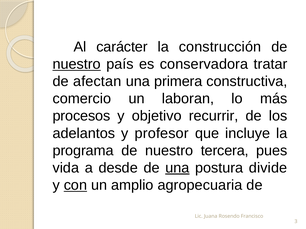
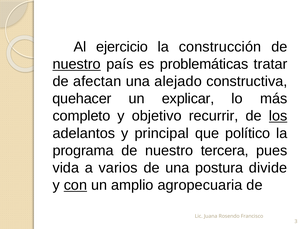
carácter: carácter -> ejercicio
conservadora: conservadora -> problemáticas
primera: primera -> alejado
comercio: comercio -> quehacer
laboran: laboran -> explicar
procesos: procesos -> completo
los underline: none -> present
profesor: profesor -> principal
incluye: incluye -> político
desde: desde -> varios
una at (177, 168) underline: present -> none
